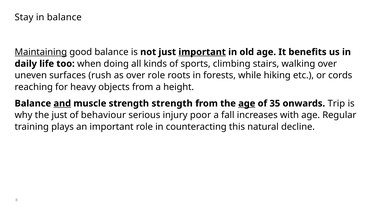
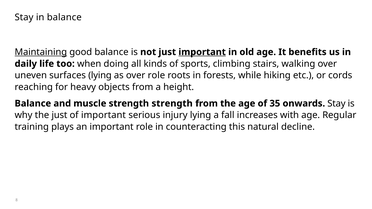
surfaces rush: rush -> lying
and underline: present -> none
age at (247, 104) underline: present -> none
onwards Trip: Trip -> Stay
of behaviour: behaviour -> important
injury poor: poor -> lying
